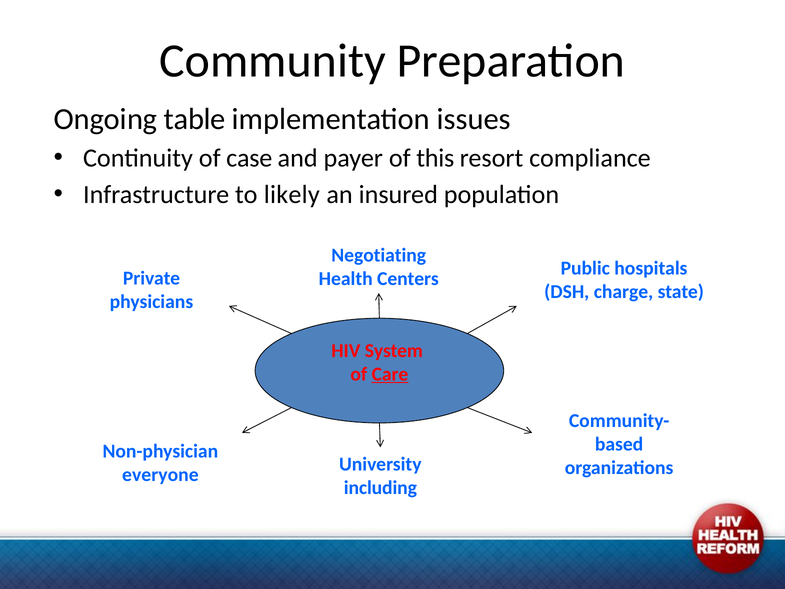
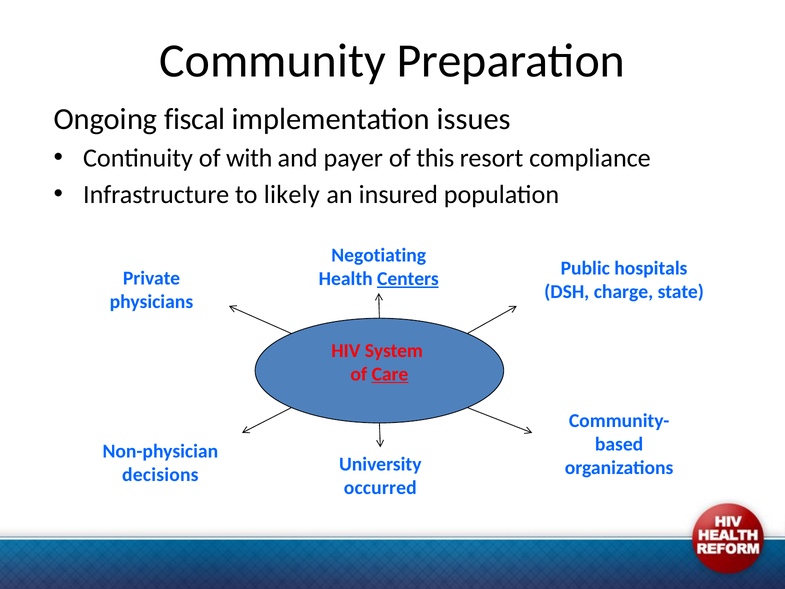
table: table -> fiscal
case: case -> with
Centers underline: none -> present
everyone: everyone -> decisions
including: including -> occurred
